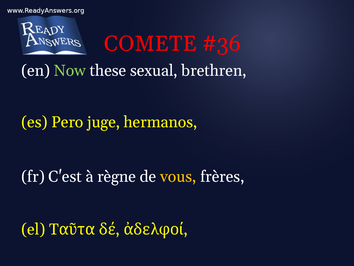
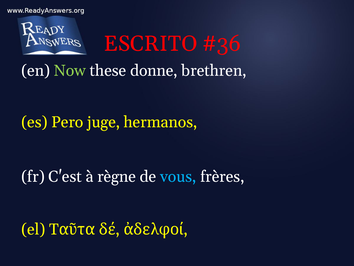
COMETE: COMETE -> ESCRITO
sexual: sexual -> donne
vous colour: yellow -> light blue
